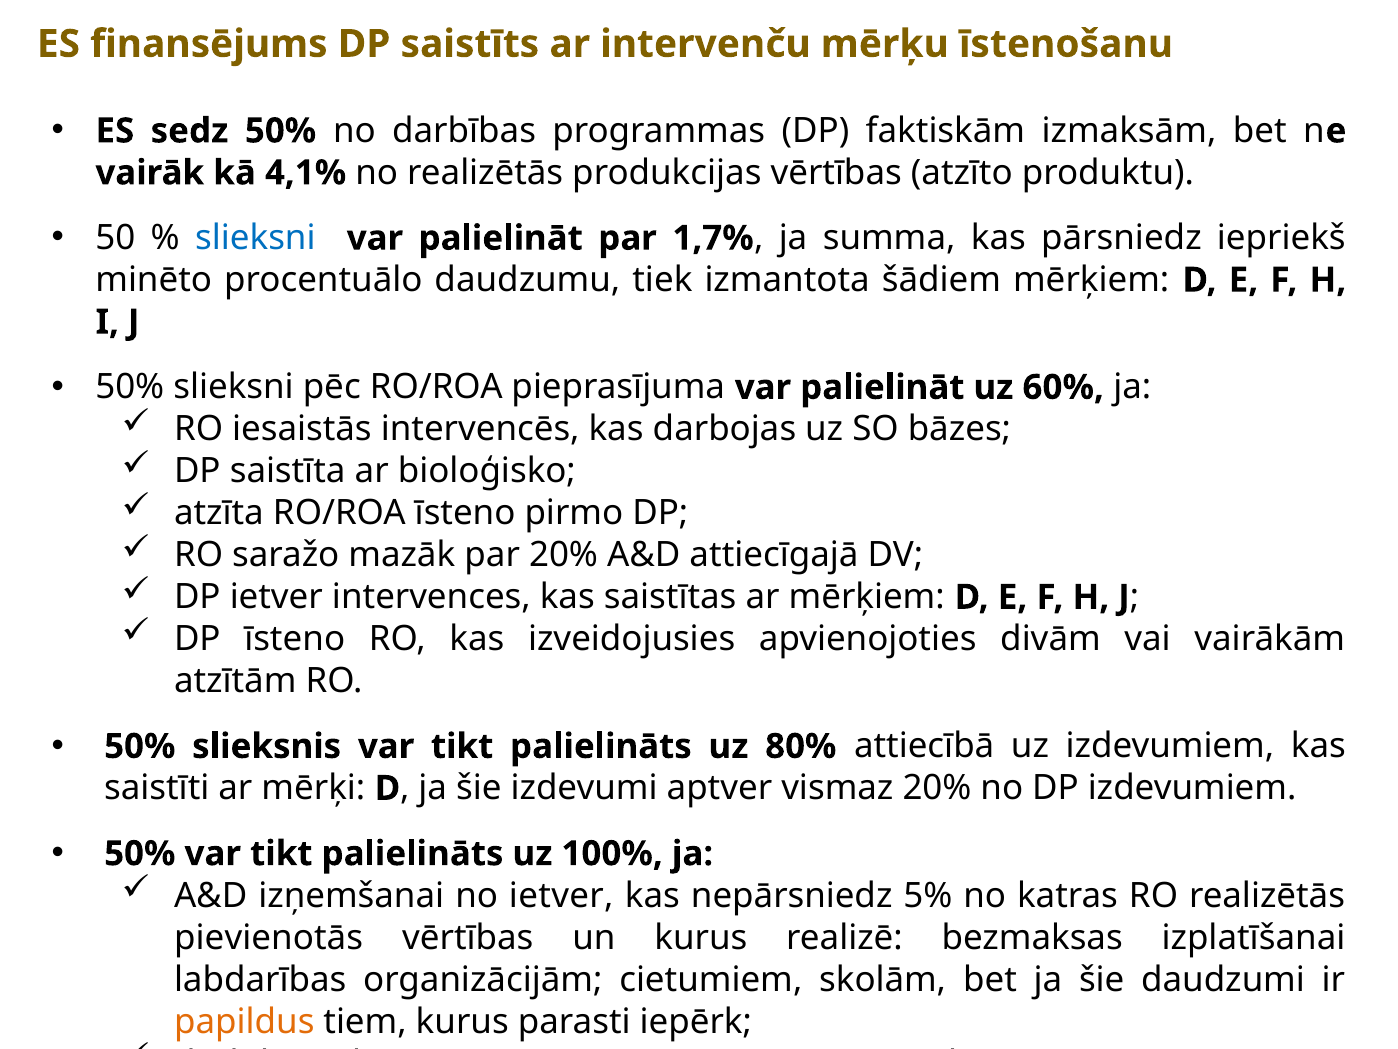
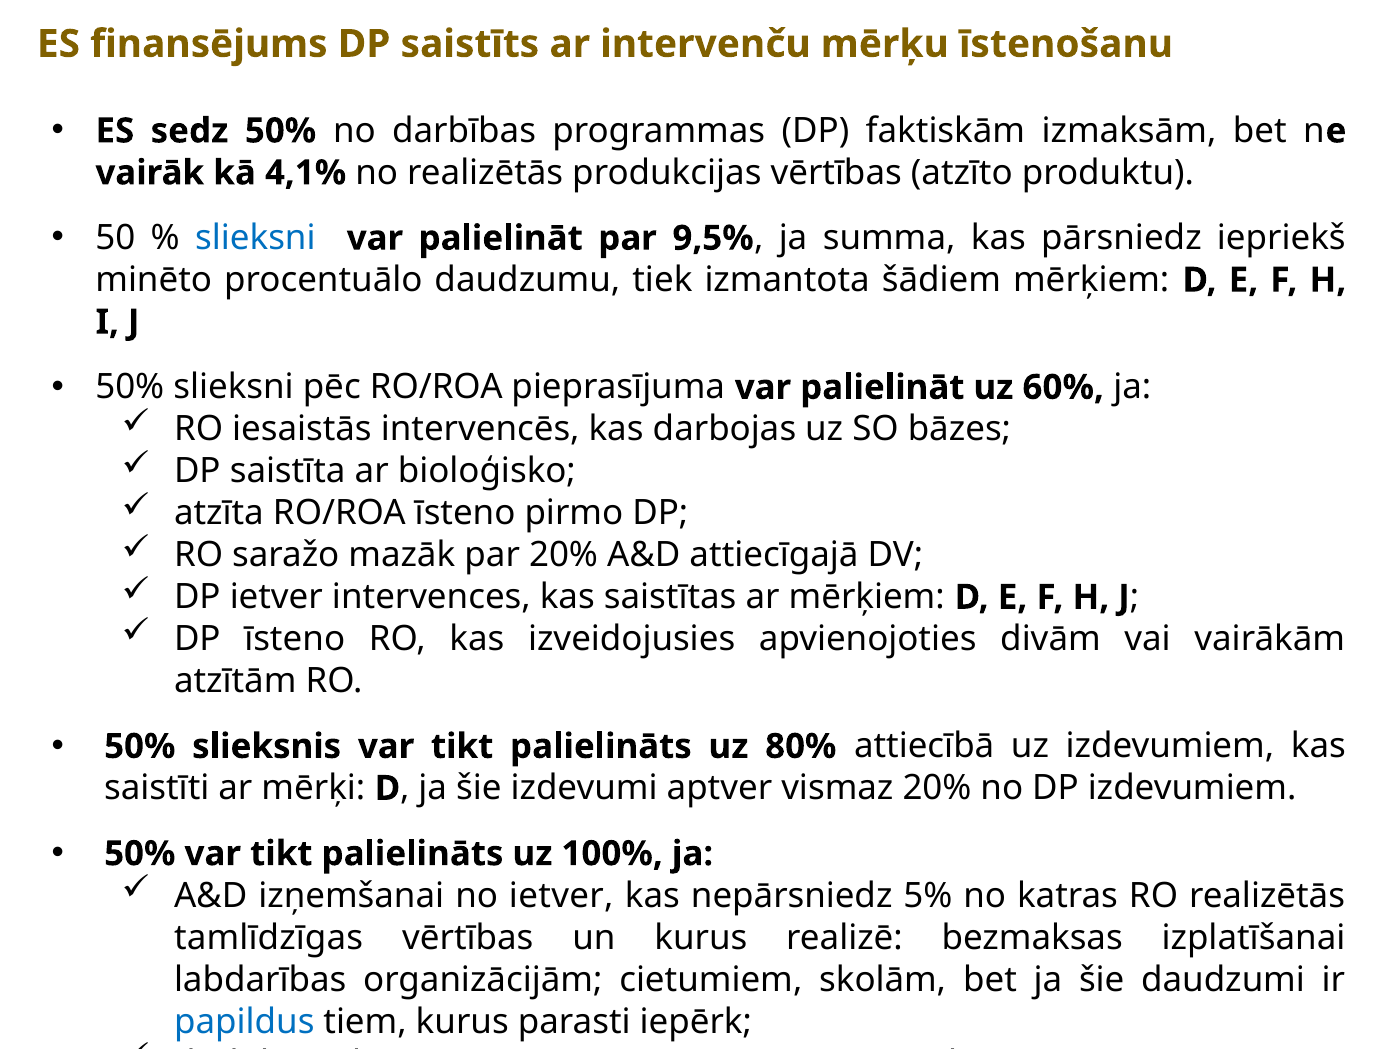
1,7%: 1,7% -> 9,5%
pievienotās: pievienotās -> tamlīdzīgas
papildus colour: orange -> blue
